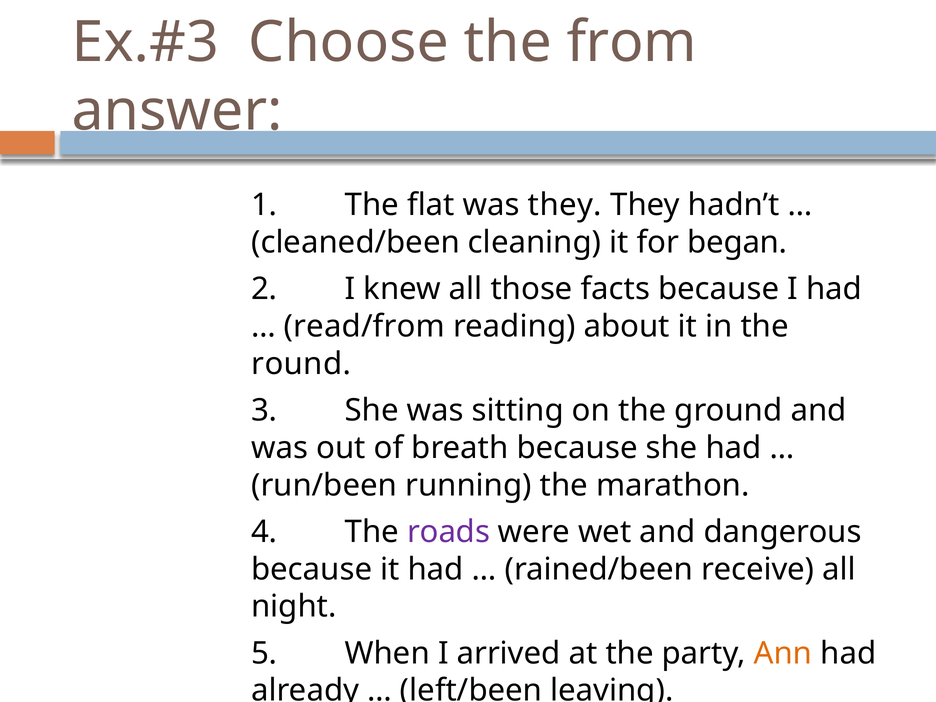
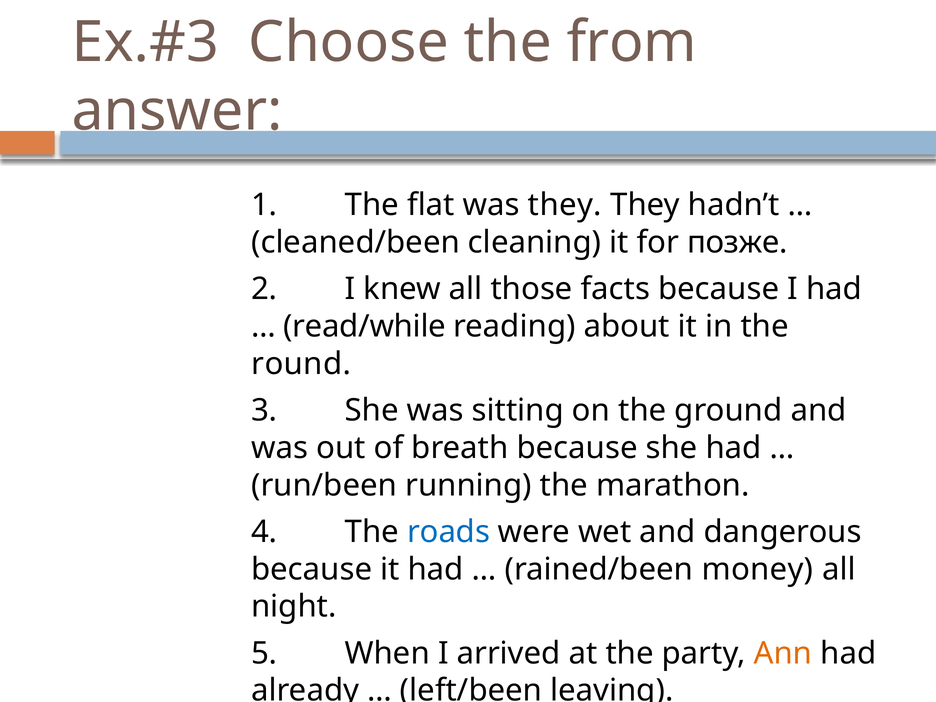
began: began -> позже
read/from: read/from -> read/while
roads colour: purple -> blue
receive: receive -> money
